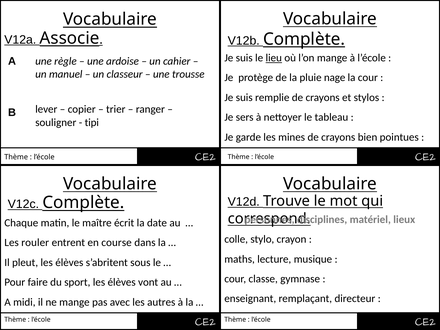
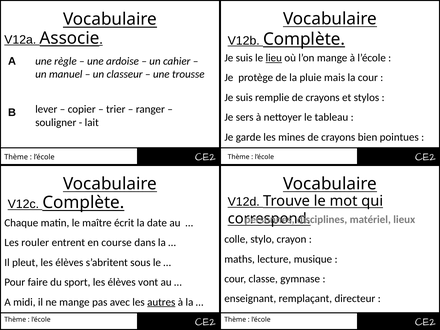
nage: nage -> mais
tipi: tipi -> lait
autres underline: none -> present
